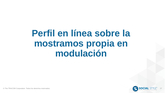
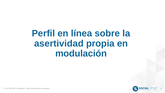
mostramos: mostramos -> asertividad
